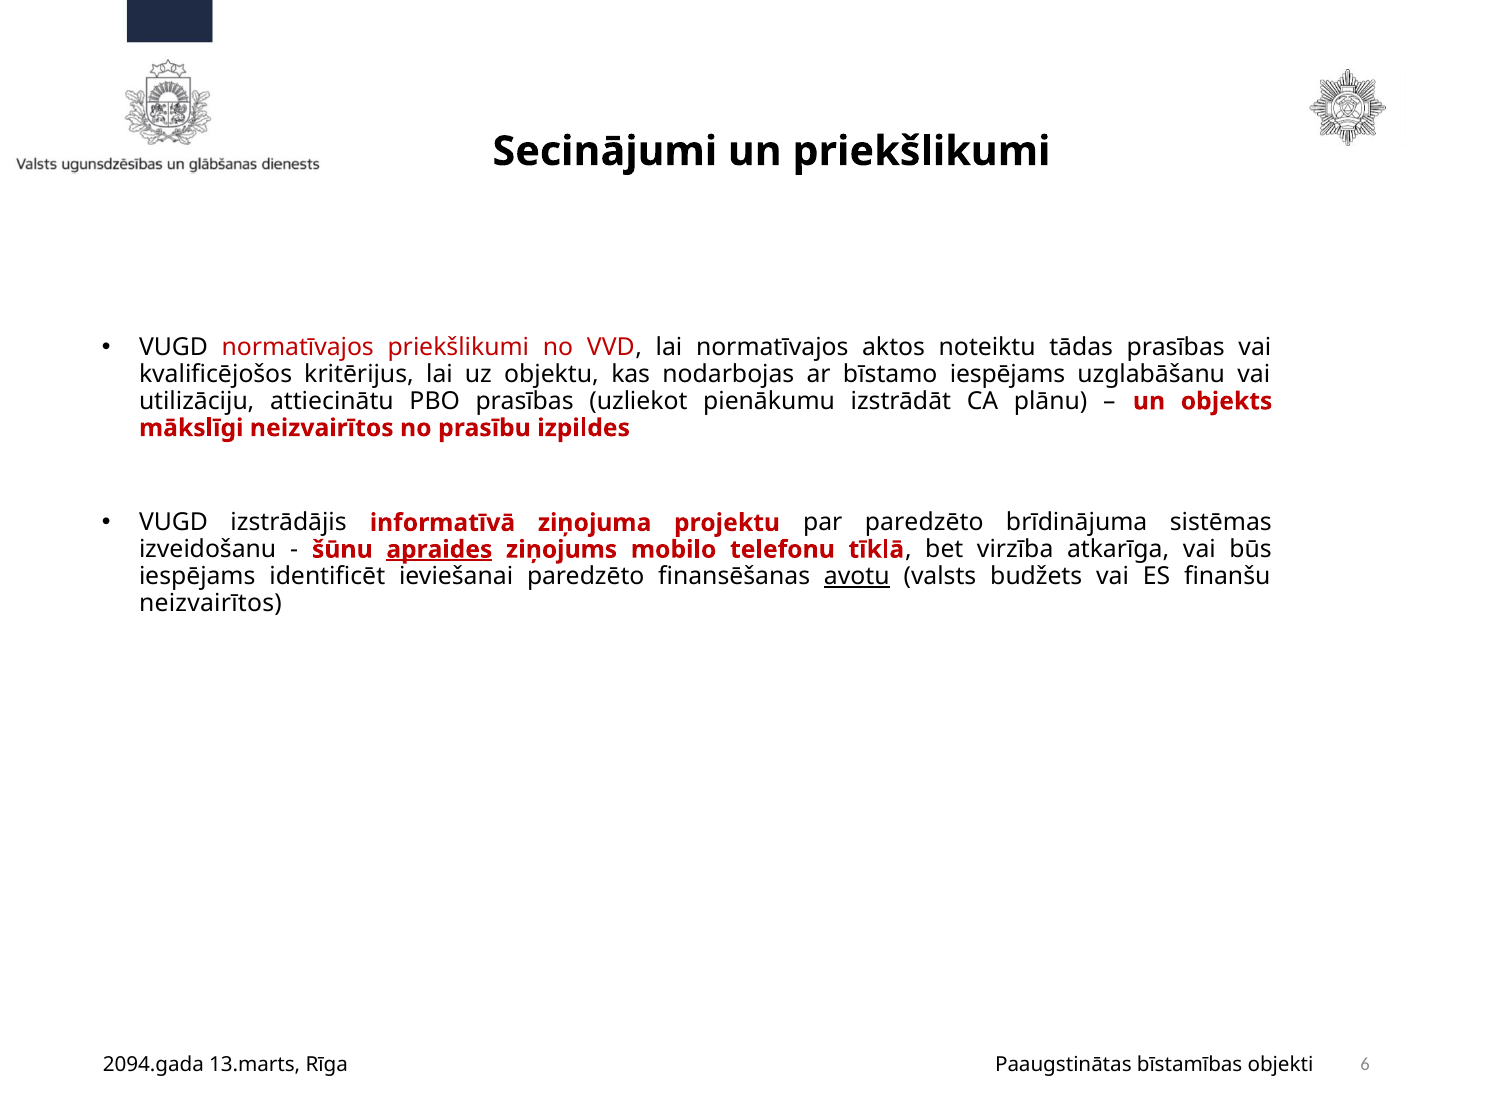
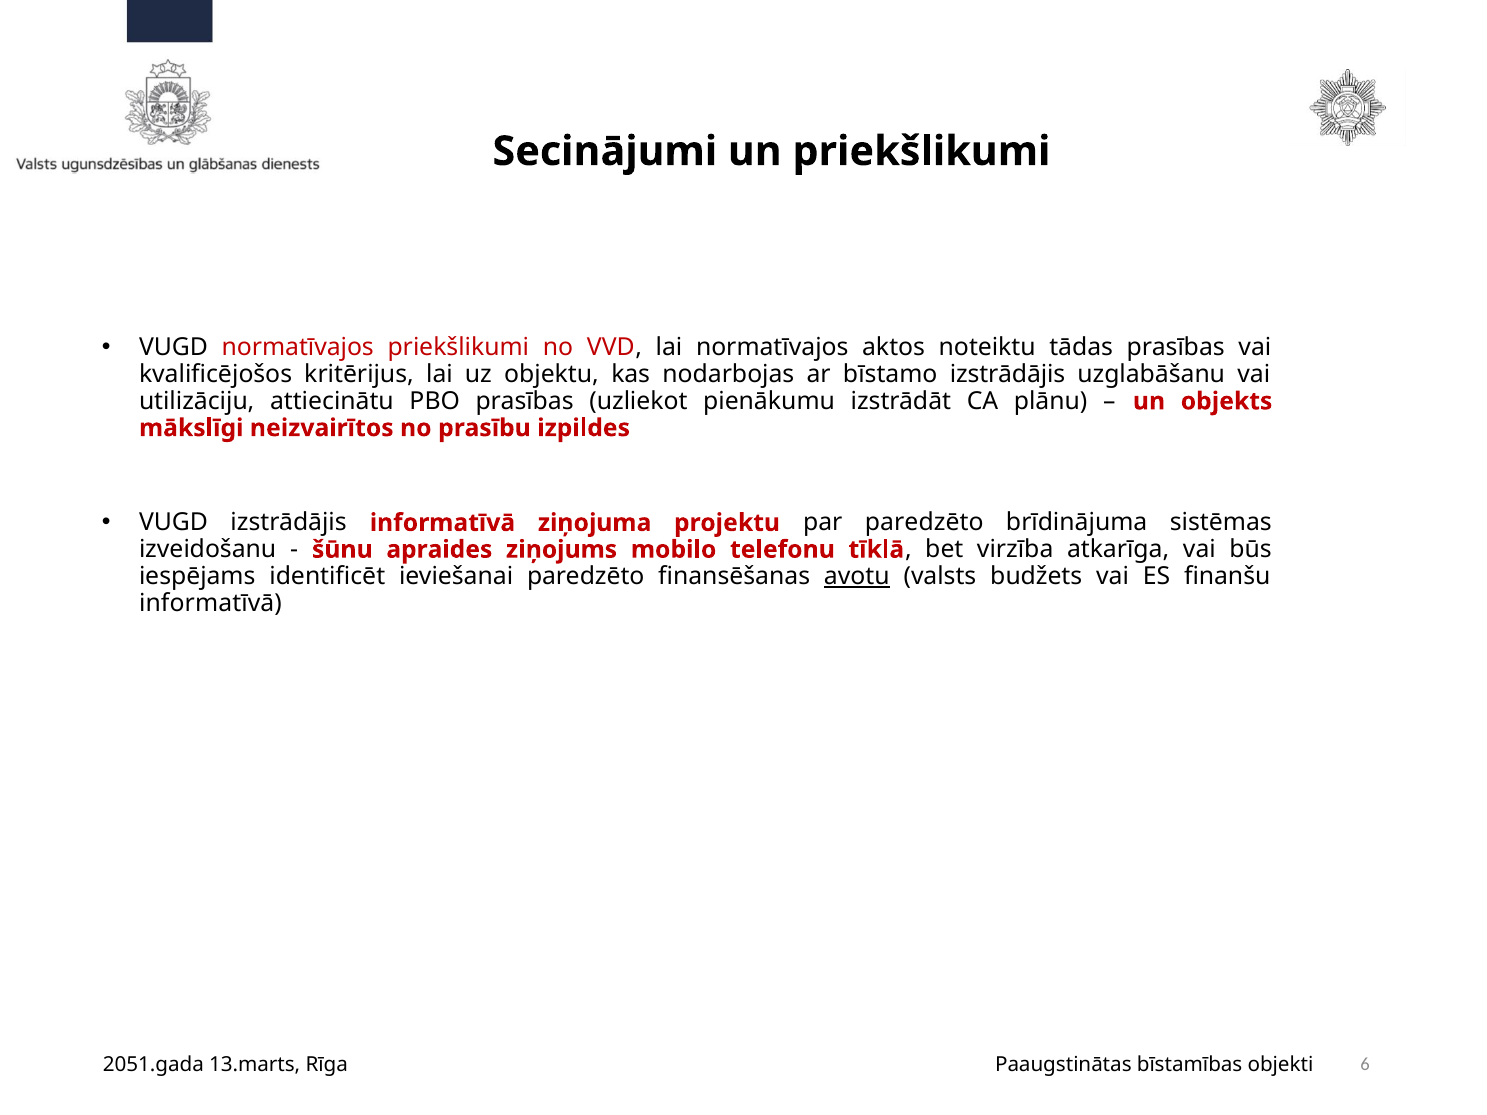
bīstamo iespējams: iespējams -> izstrādājis
apraides underline: present -> none
neizvairītos at (210, 603): neizvairītos -> informatīvā
2094.gada: 2094.gada -> 2051.gada
